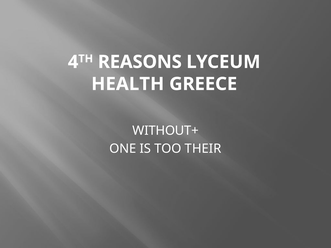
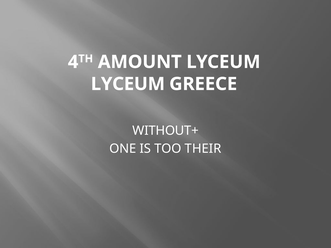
REASONS: REASONS -> AMOUNT
HEALTH at (128, 84): HEALTH -> LYCEUM
